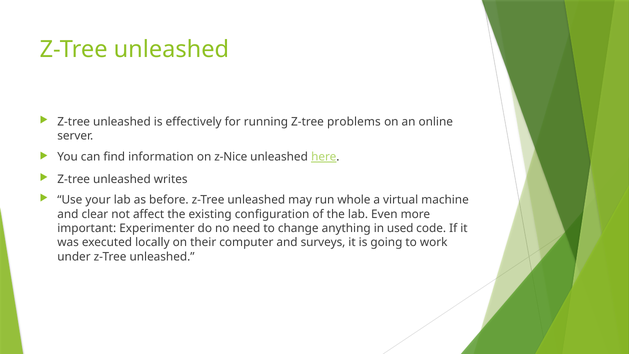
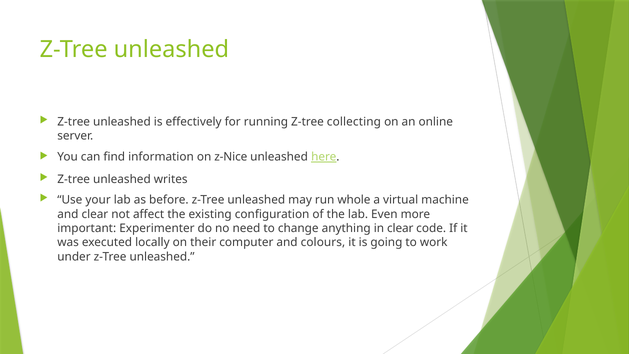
problems: problems -> collecting
in used: used -> clear
surveys: surveys -> colours
